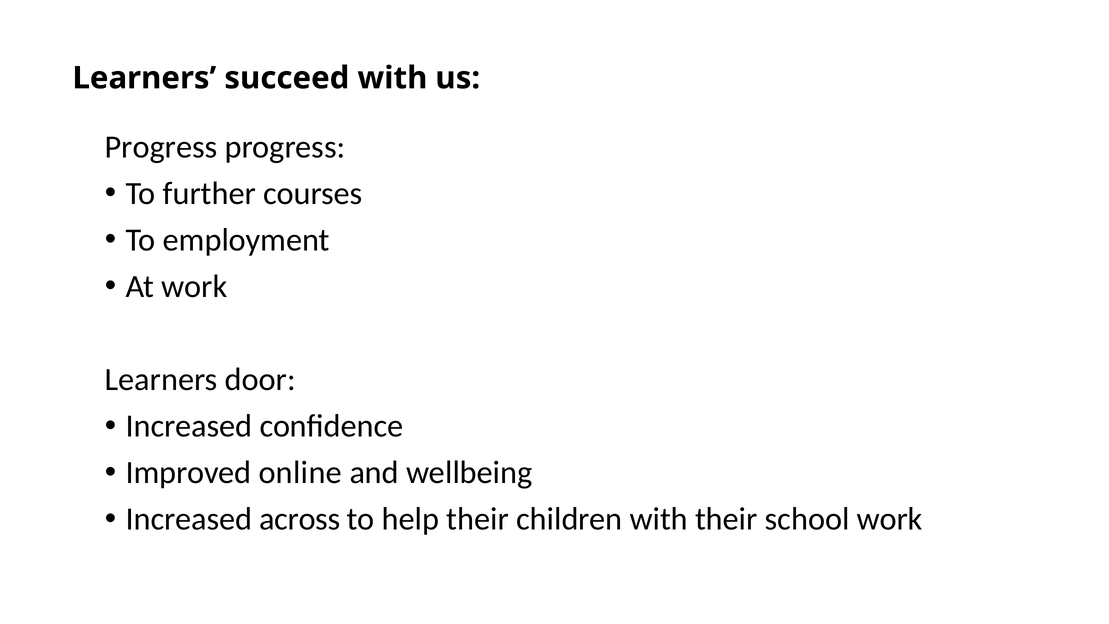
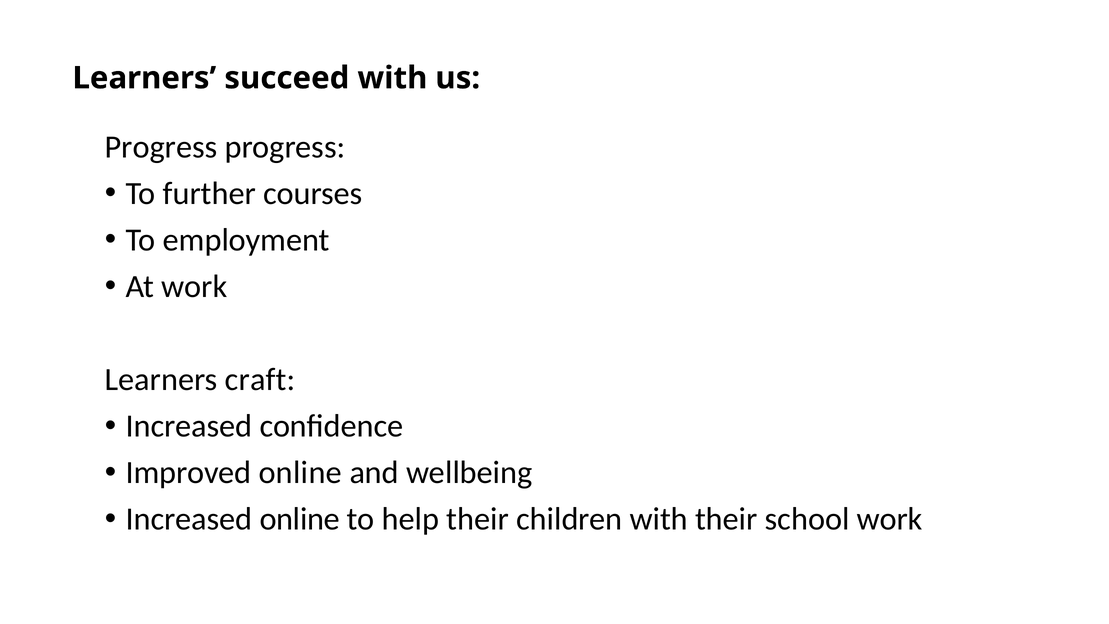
door: door -> craft
Increased across: across -> online
